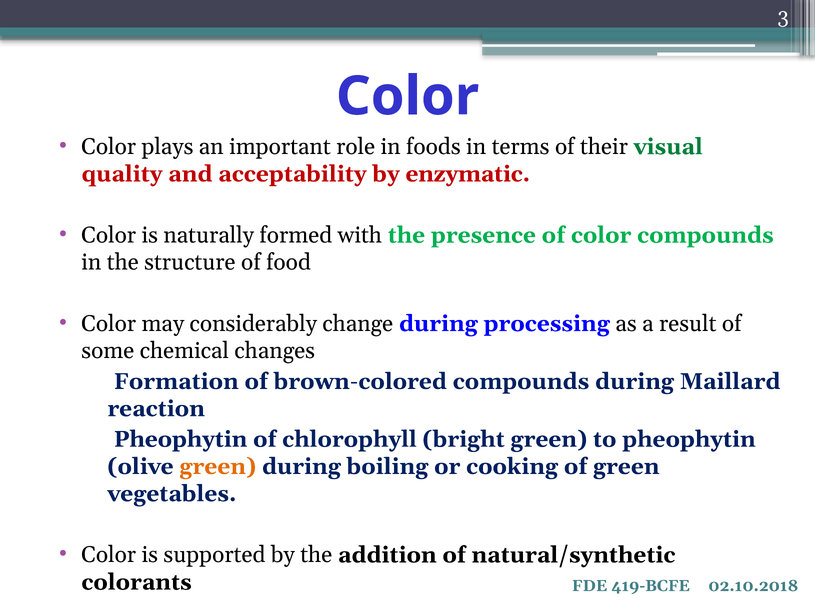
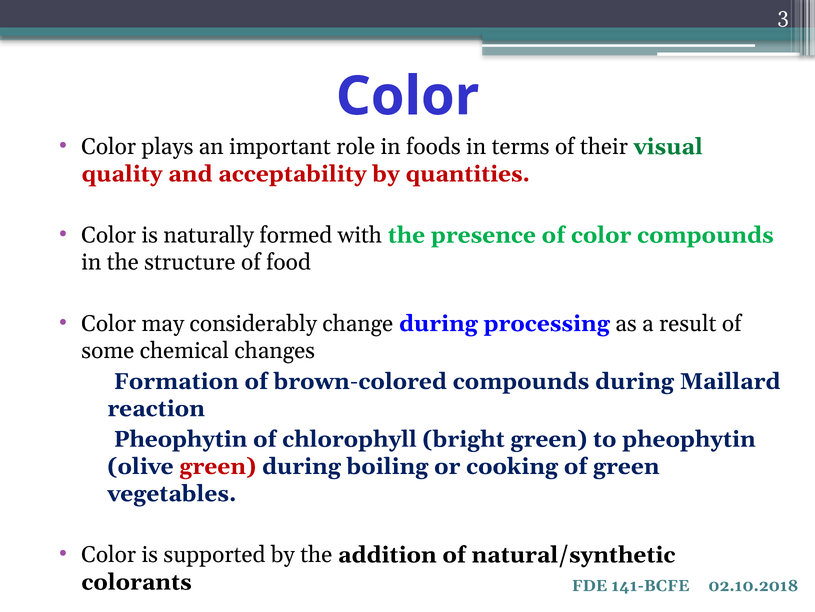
enzymatic: enzymatic -> quantities
green at (218, 466) colour: orange -> red
419-BCFE: 419-BCFE -> 141-BCFE
